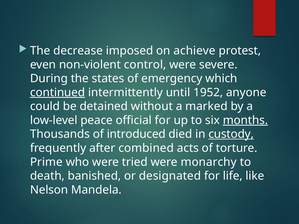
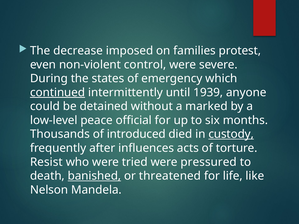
achieve: achieve -> families
1952: 1952 -> 1939
months underline: present -> none
combined: combined -> influences
Prime: Prime -> Resist
monarchy: monarchy -> pressured
banished underline: none -> present
designated: designated -> threatened
